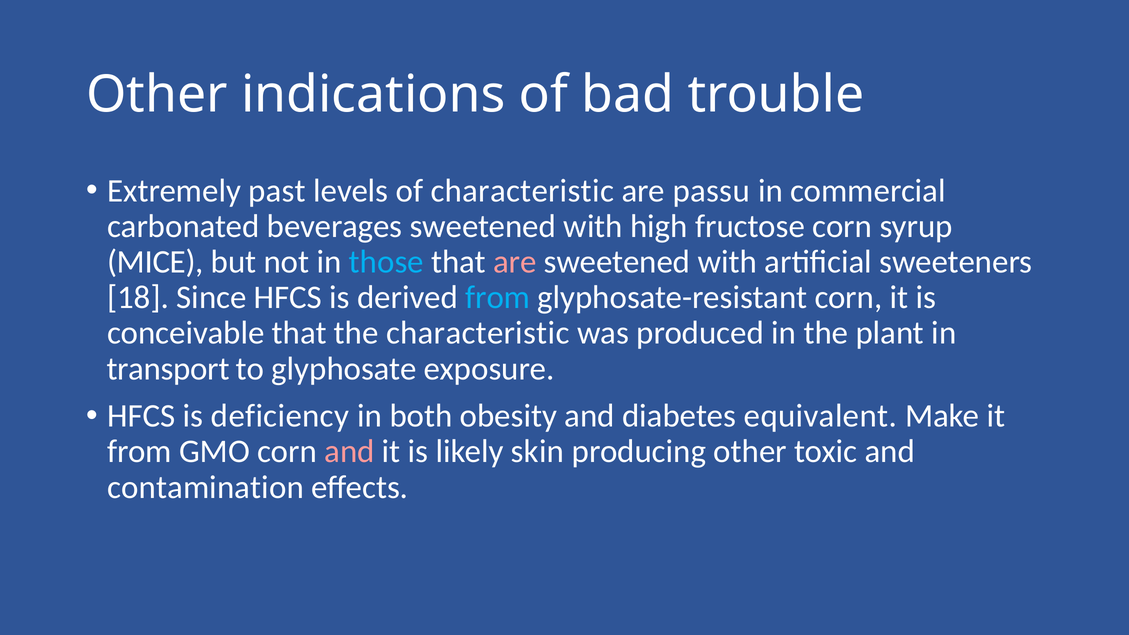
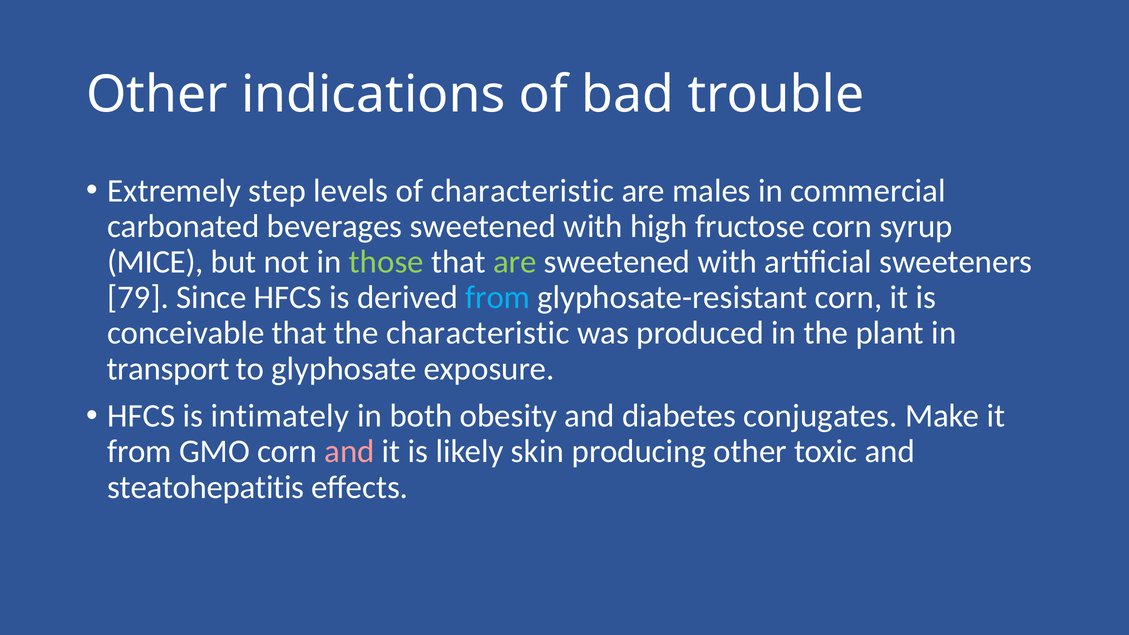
past: past -> step
passu: passu -> males
those colour: light blue -> light green
are at (515, 262) colour: pink -> light green
18: 18 -> 79
deficiency: deficiency -> intimately
equivalent: equivalent -> conjugates
contamination: contamination -> steatohepatitis
